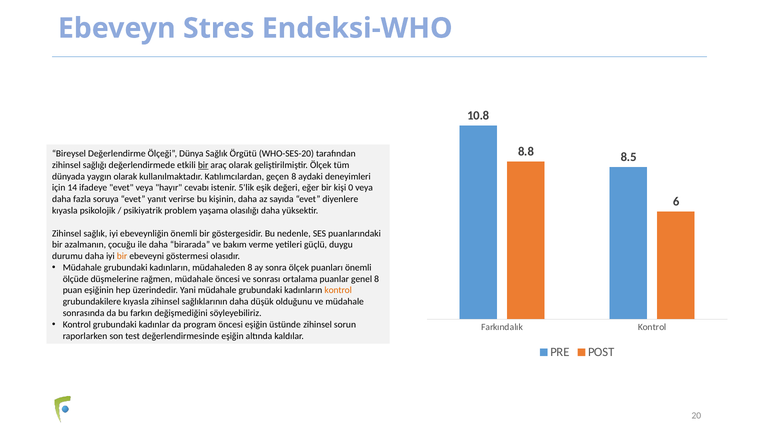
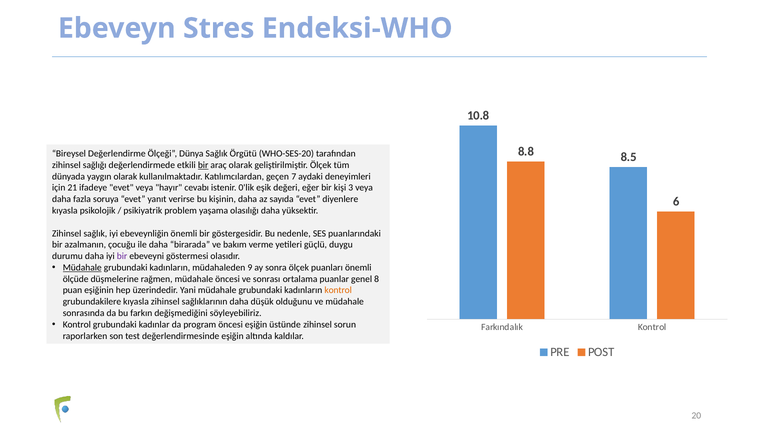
geçen 8: 8 -> 7
14: 14 -> 21
5'lik: 5'lik -> 0'lik
0: 0 -> 3
bir at (122, 256) colour: orange -> purple
Müdahale at (82, 268) underline: none -> present
müdahaleden 8: 8 -> 9
